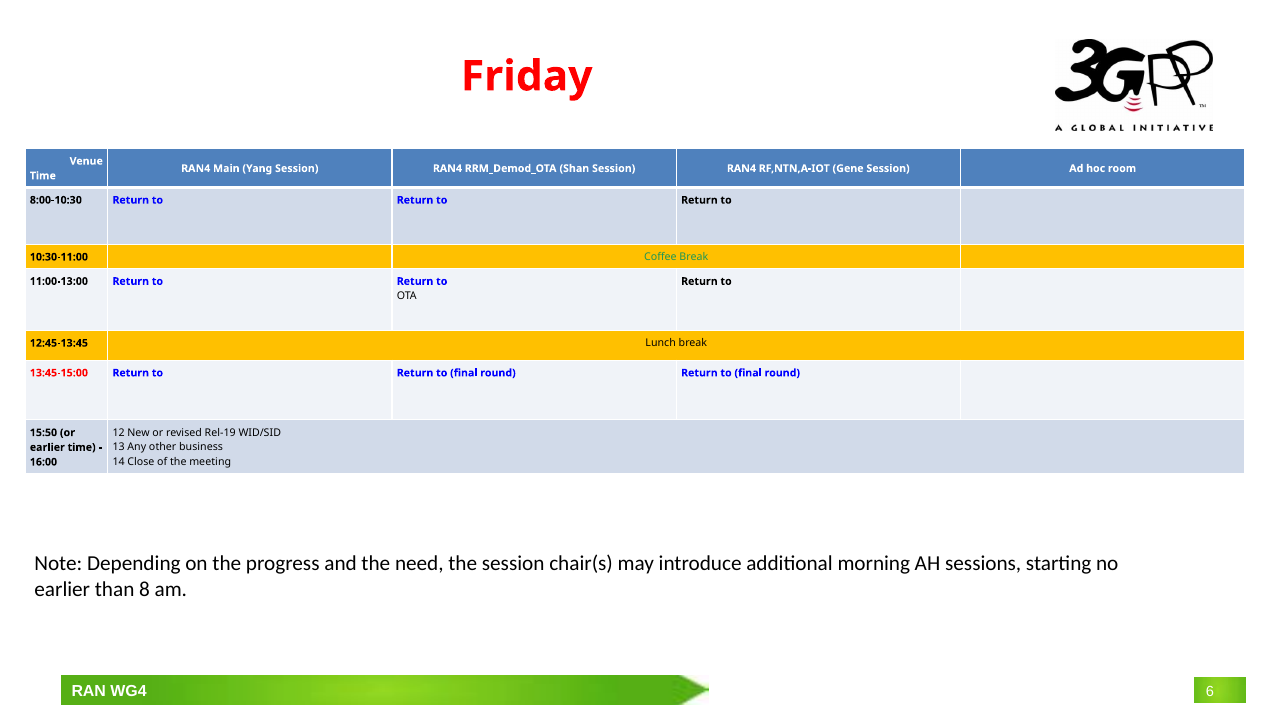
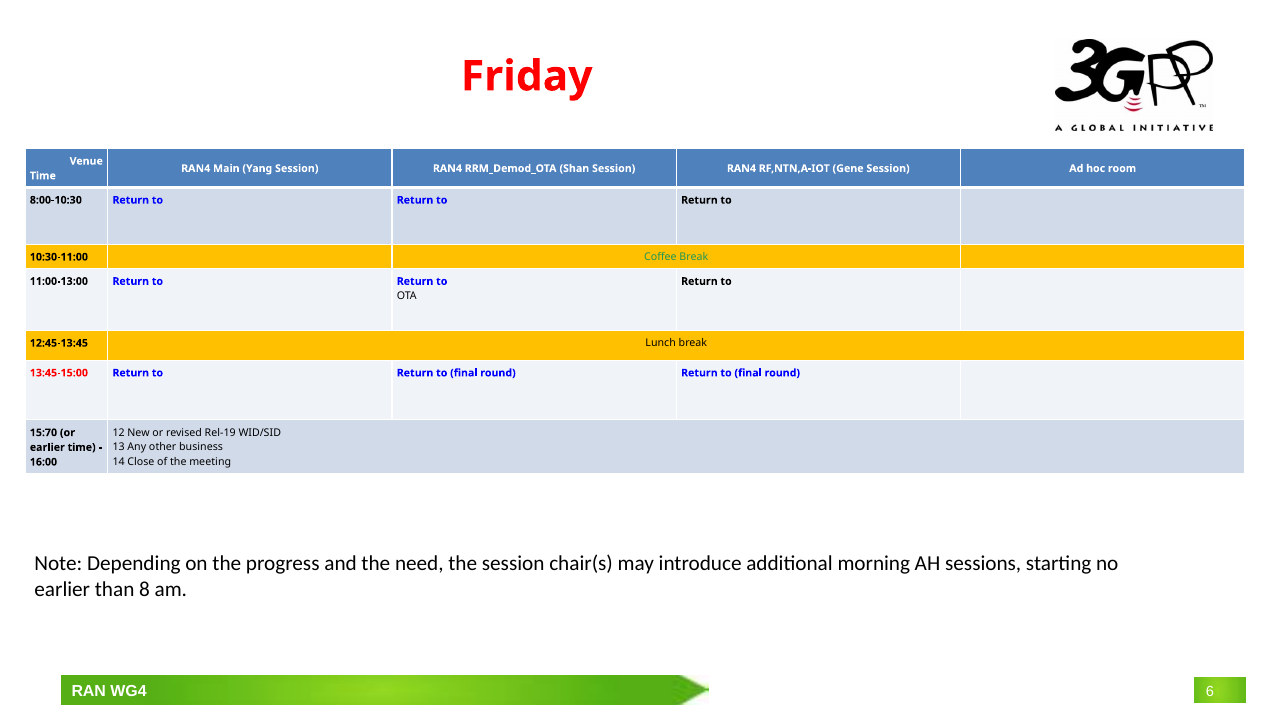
15:50: 15:50 -> 15:70
